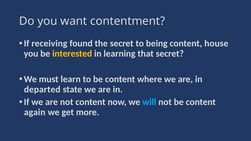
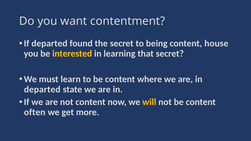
If receiving: receiving -> departed
will colour: light blue -> yellow
again: again -> often
